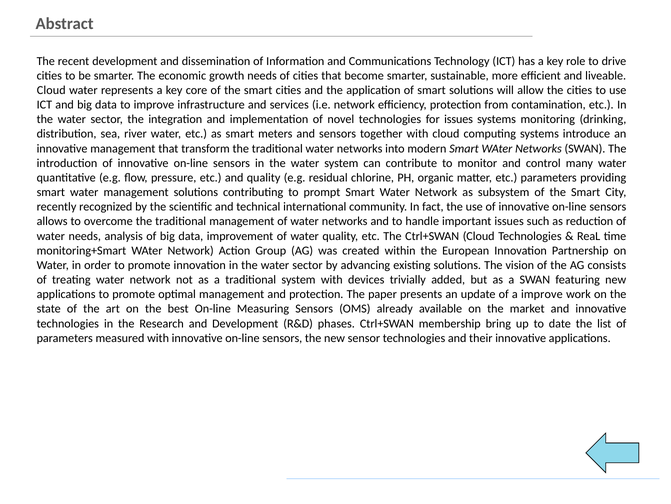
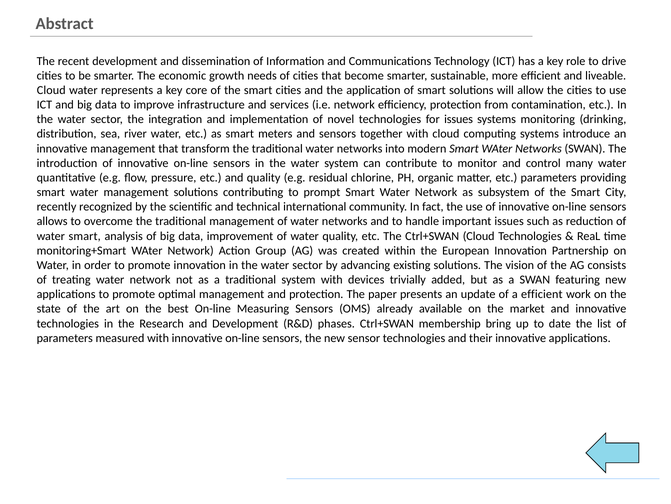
water needs: needs -> smart
a improve: improve -> efficient
